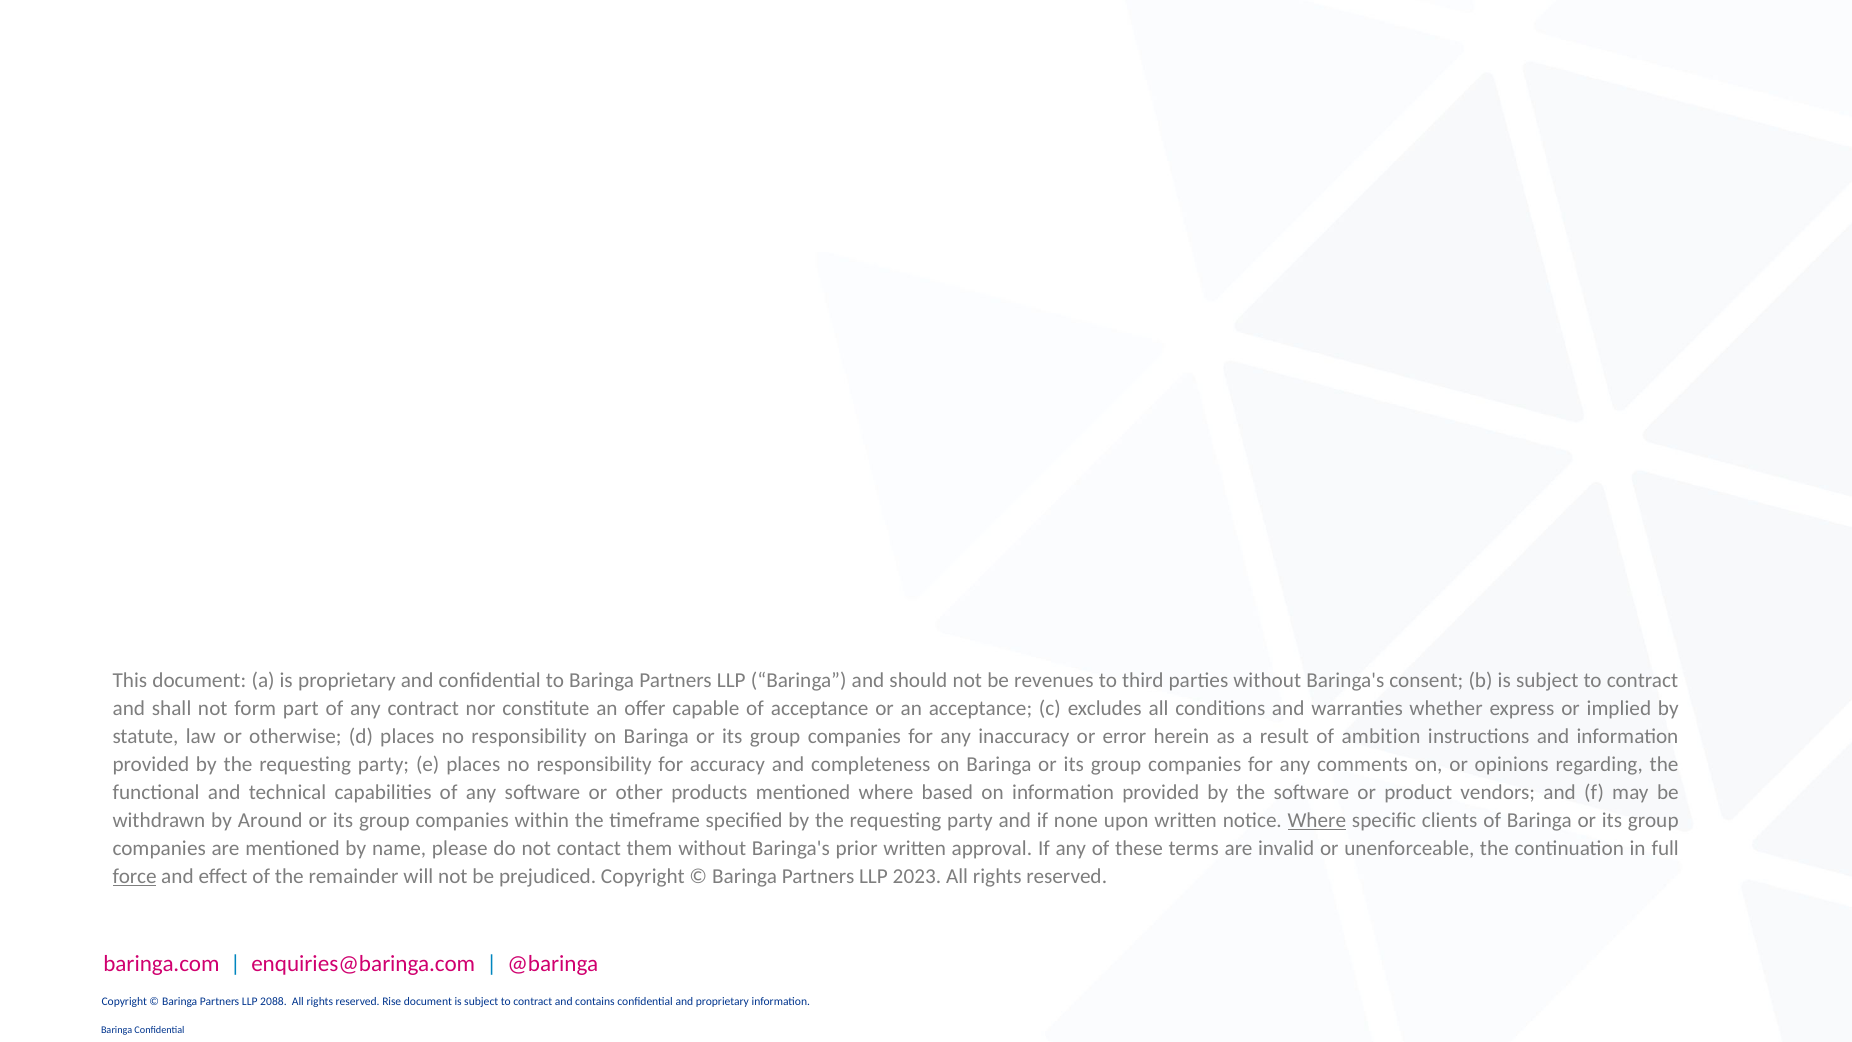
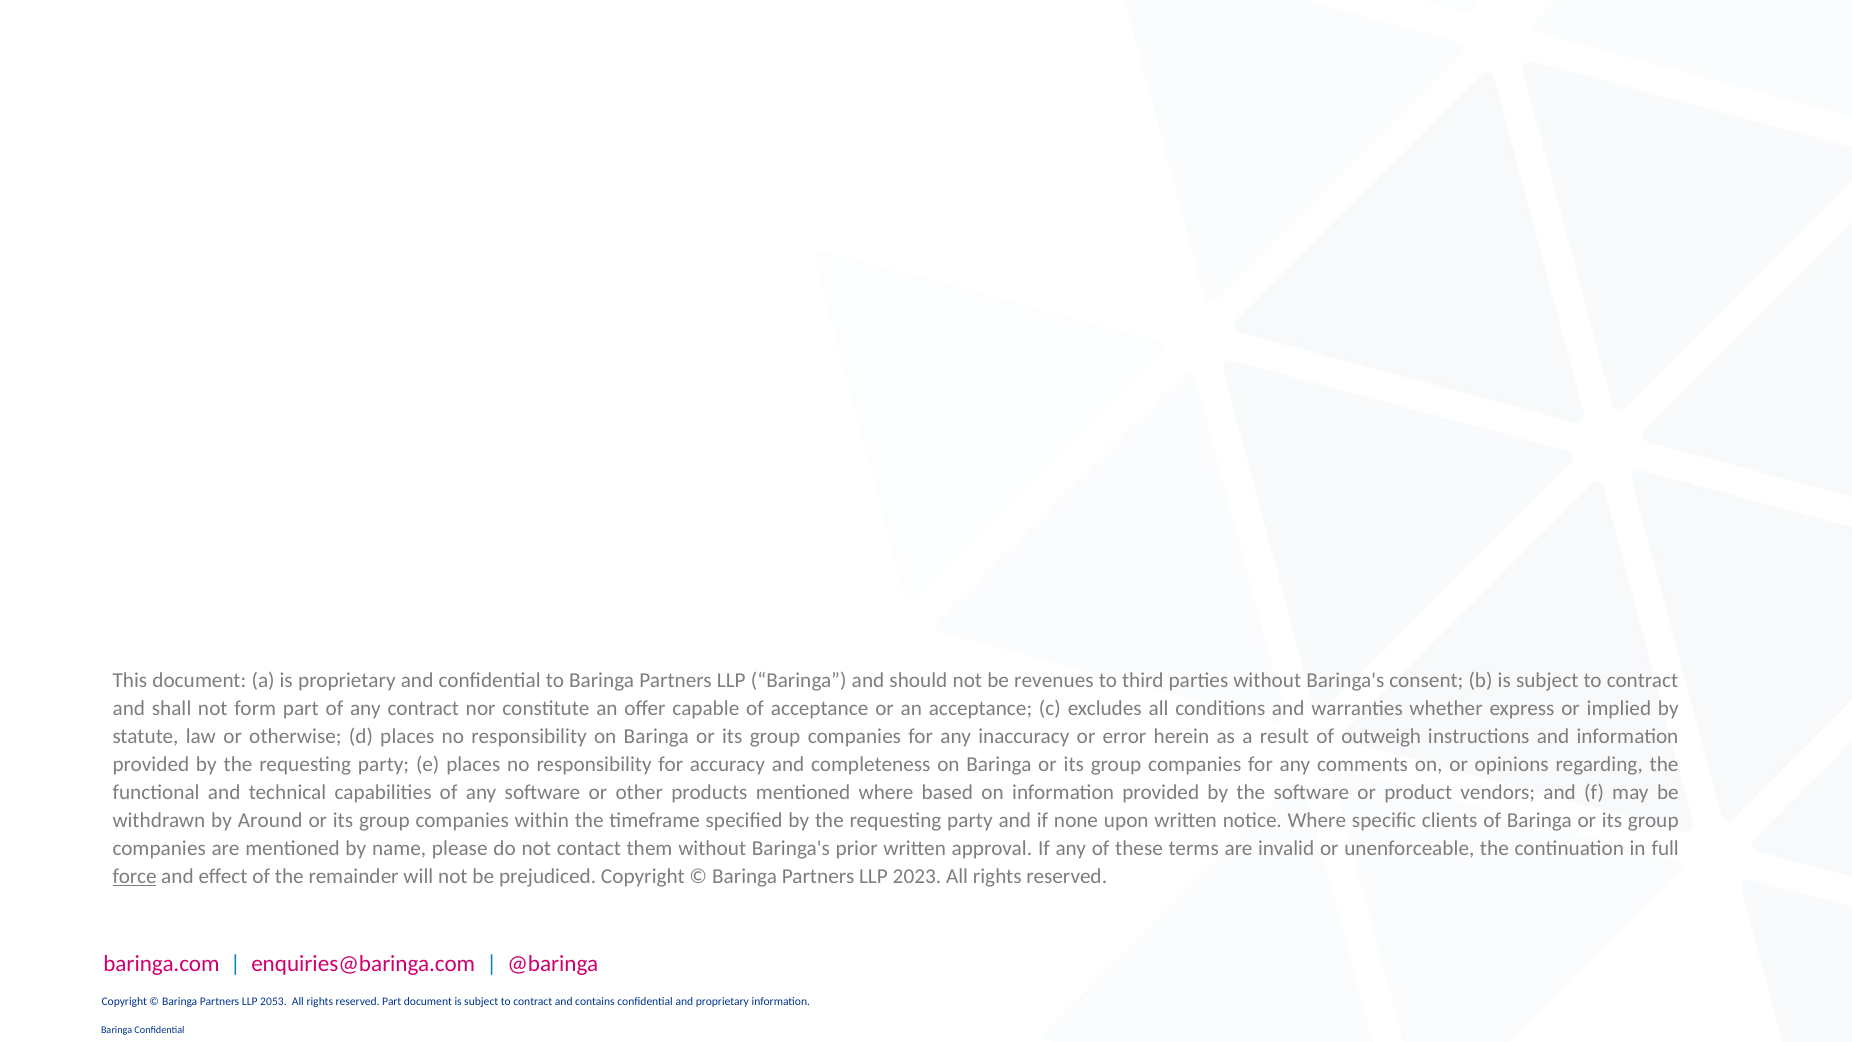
ambition: ambition -> outweigh
Where at (1317, 820) underline: present -> none
2088: 2088 -> 2053
reserved Rise: Rise -> Part
